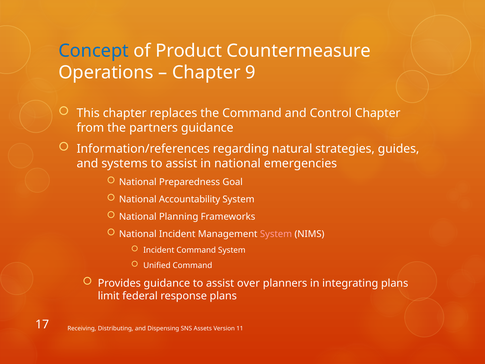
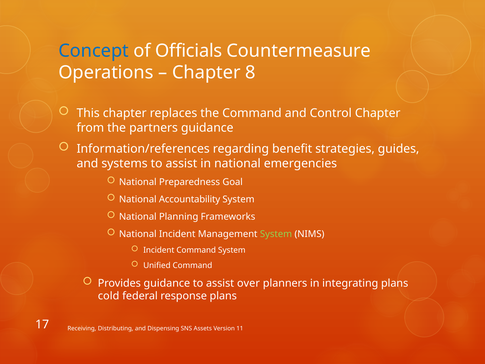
Product: Product -> Officials
9: 9 -> 8
natural: natural -> benefit
System at (276, 234) colour: pink -> light green
limit: limit -> cold
